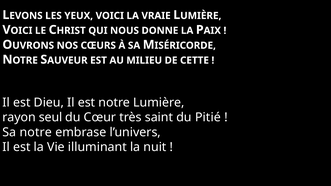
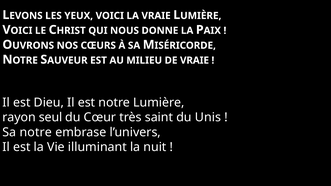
DE CETTE: CETTE -> VRAIE
Pitié: Pitié -> Unis
